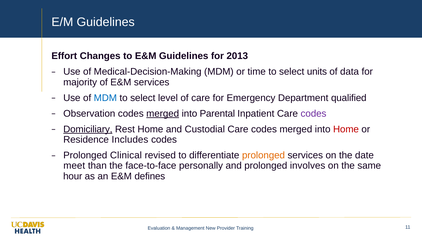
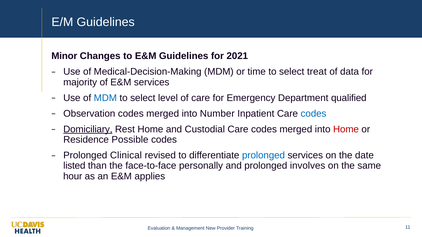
Effort: Effort -> Minor
2013: 2013 -> 2021
units: units -> treat
merged at (163, 114) underline: present -> none
Parental: Parental -> Number
codes at (314, 114) colour: purple -> blue
Includes: Includes -> Possible
prolonged at (263, 156) colour: orange -> blue
meet: meet -> listed
defines: defines -> applies
